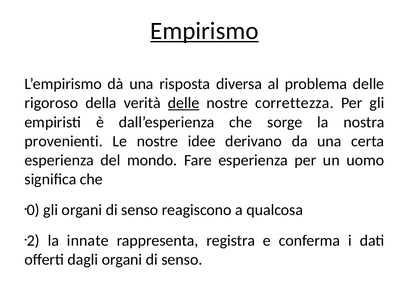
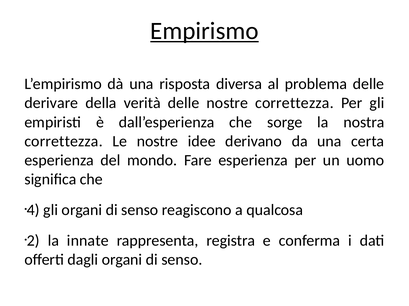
rigoroso: rigoroso -> derivare
delle at (184, 103) underline: present -> none
provenienti at (64, 142): provenienti -> correttezza
0: 0 -> 4
